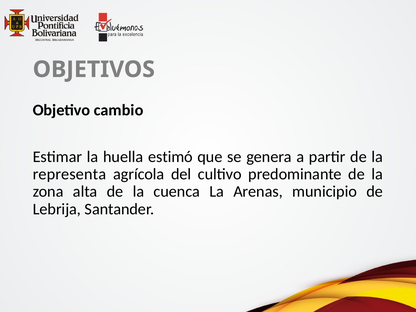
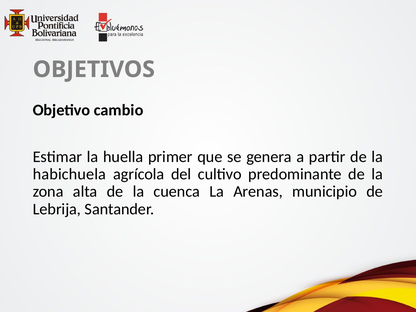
estimó: estimó -> primer
representa: representa -> habichuela
